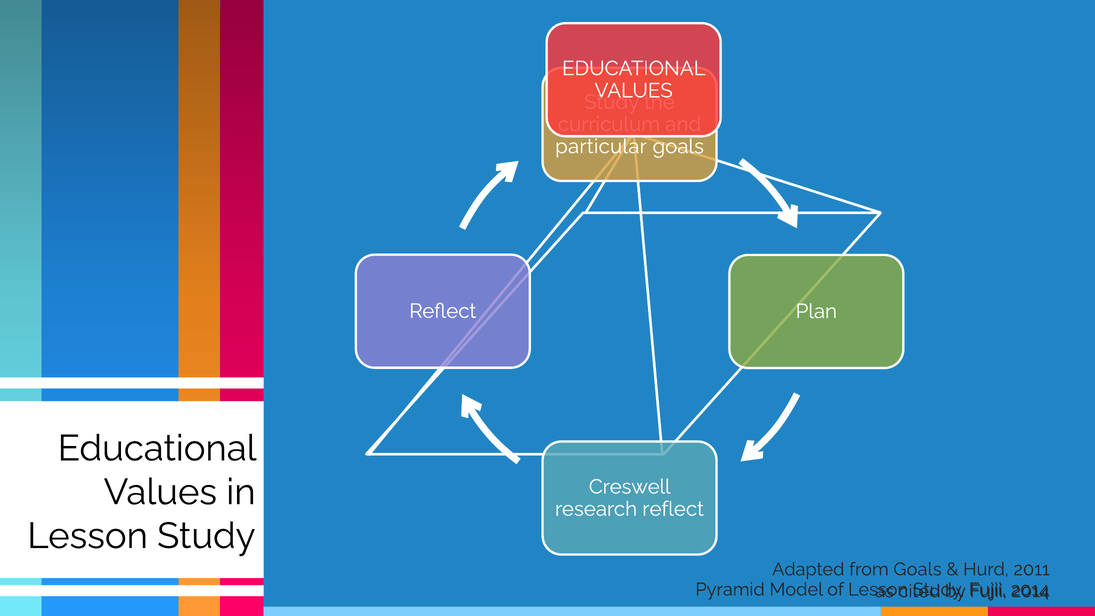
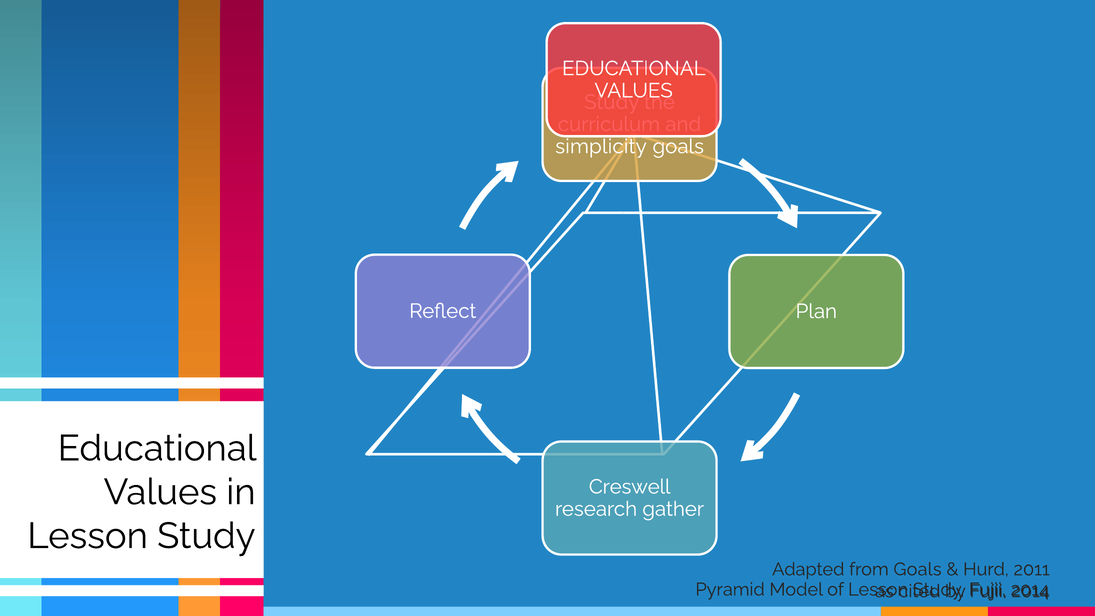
particular: particular -> simplicity
research reflect: reflect -> gather
